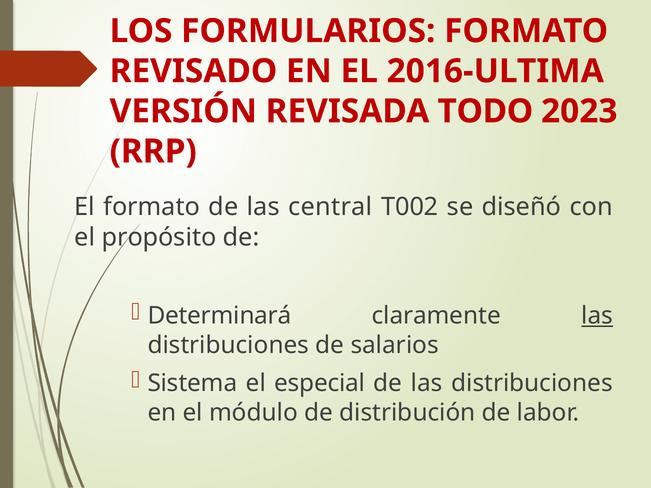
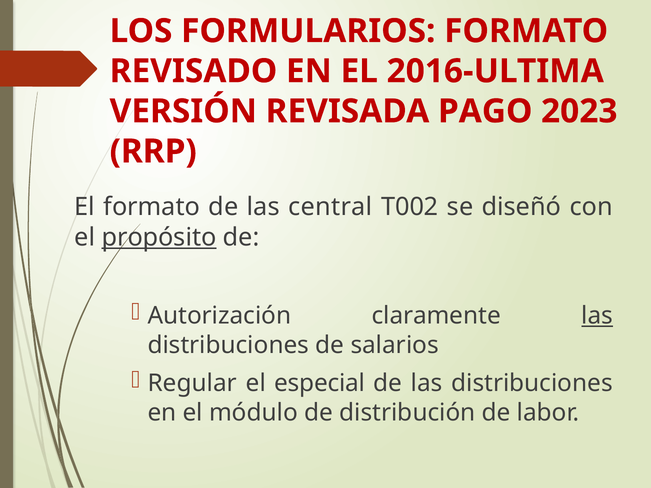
TODO: TODO -> PAGO
propósito underline: none -> present
Determinará: Determinará -> Autorización
Sistema: Sistema -> Regular
